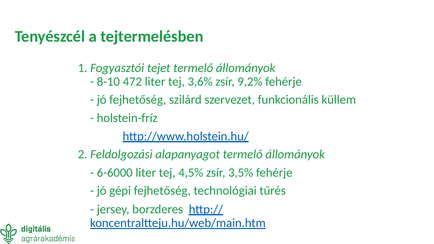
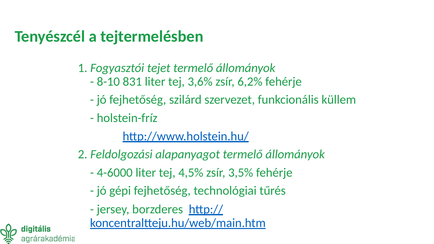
472: 472 -> 831
9,2%: 9,2% -> 6,2%
6-6000: 6-6000 -> 4-6000
